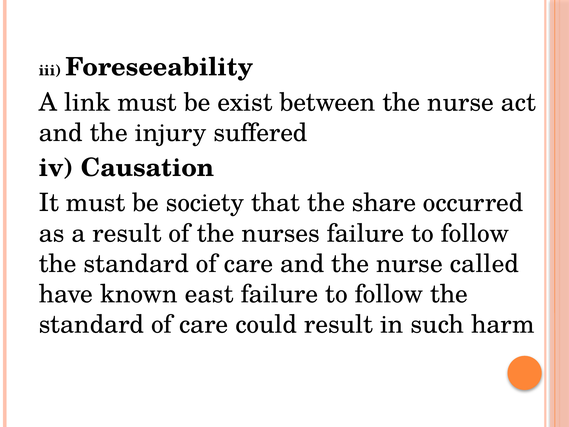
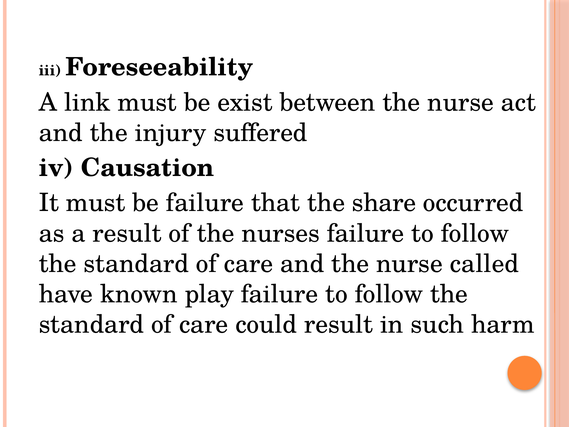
be society: society -> failure
east: east -> play
